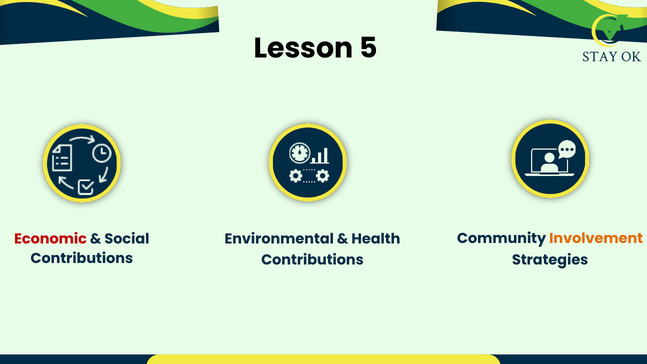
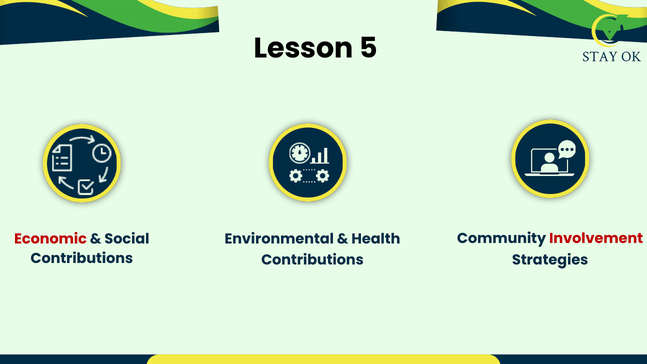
Involvement colour: orange -> red
